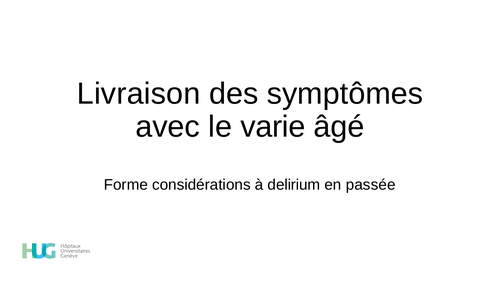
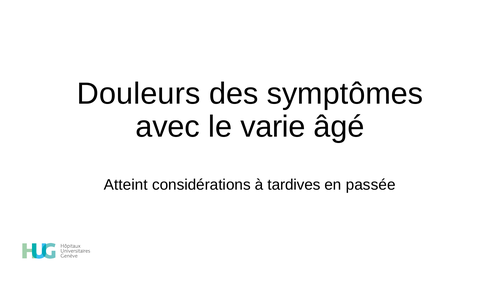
Livraison: Livraison -> Douleurs
Forme: Forme -> Atteint
delirium: delirium -> tardives
